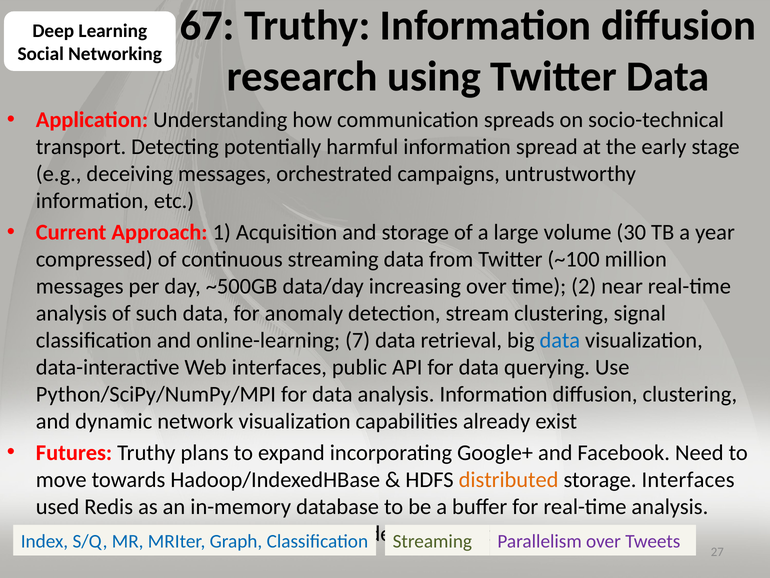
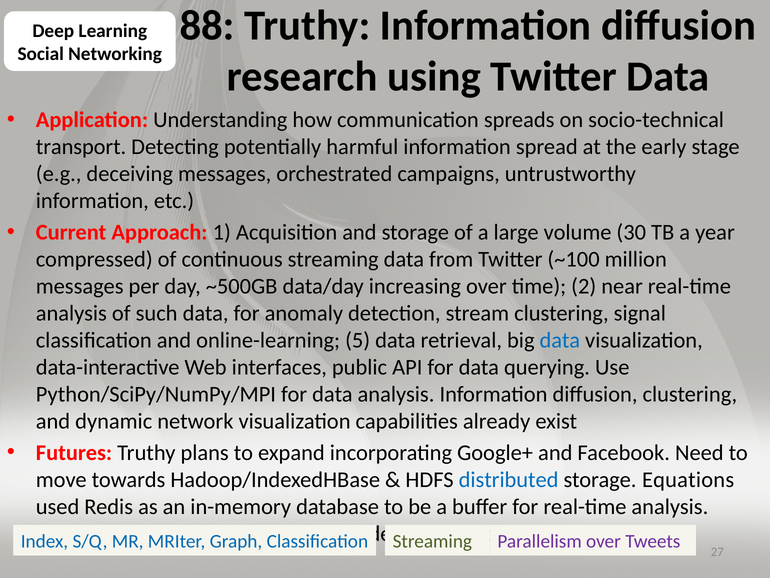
67: 67 -> 88
7: 7 -> 5
distributed colour: orange -> blue
storage Interfaces: Interfaces -> Equations
